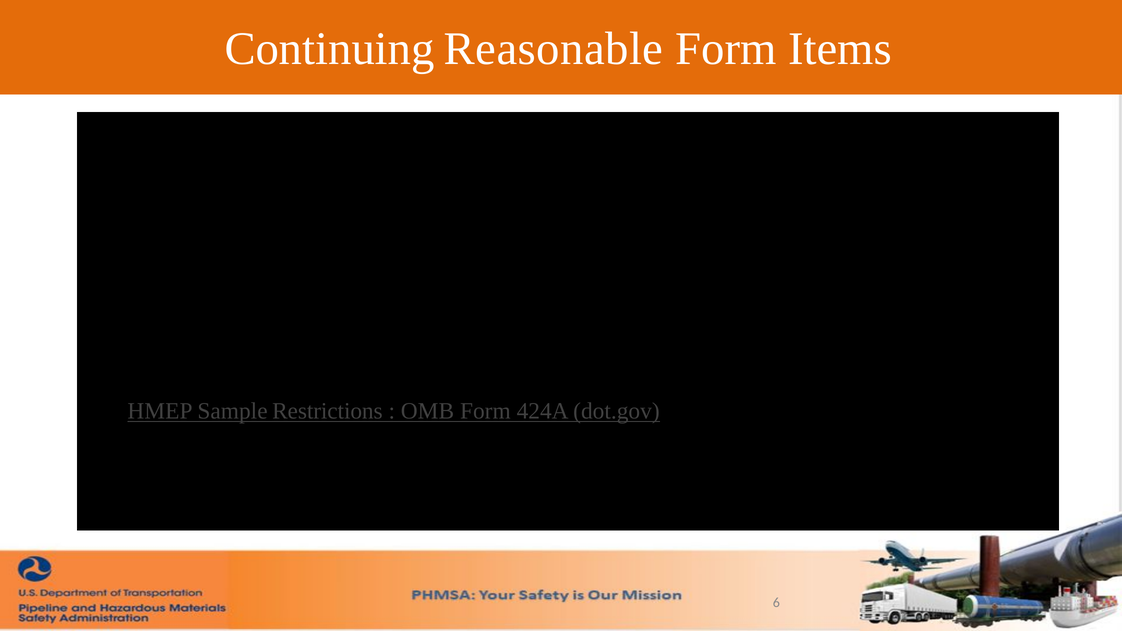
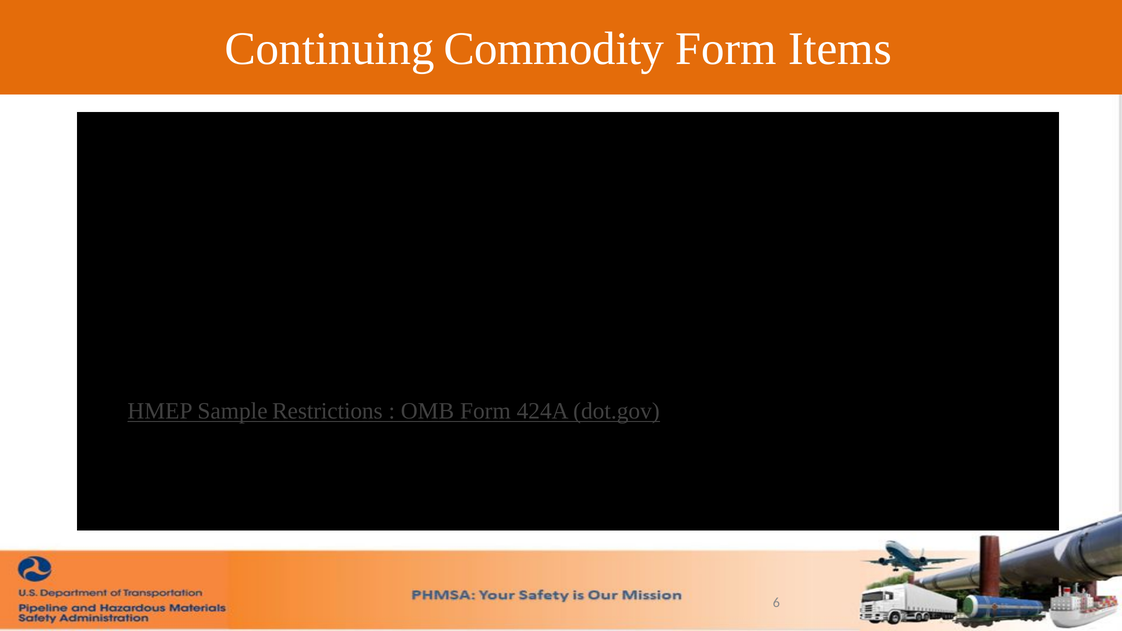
Reasonable: Reasonable -> Commodity
